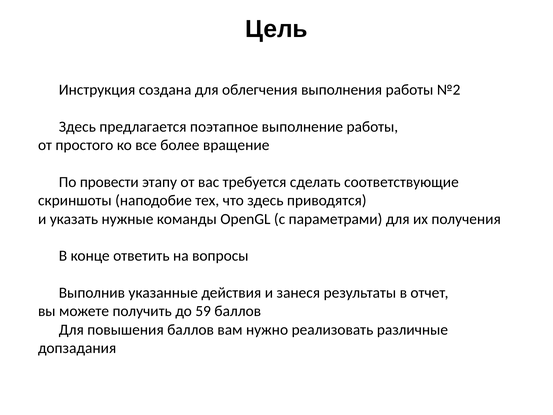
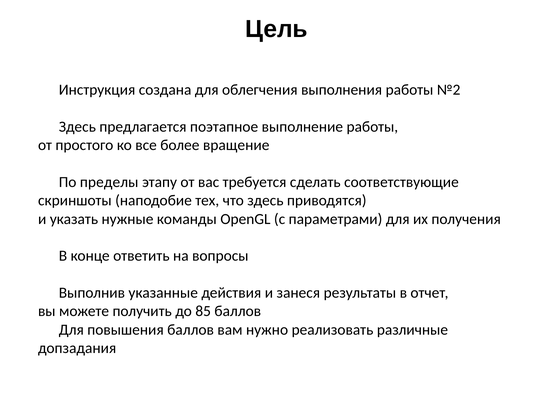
провести: провести -> пределы
59: 59 -> 85
